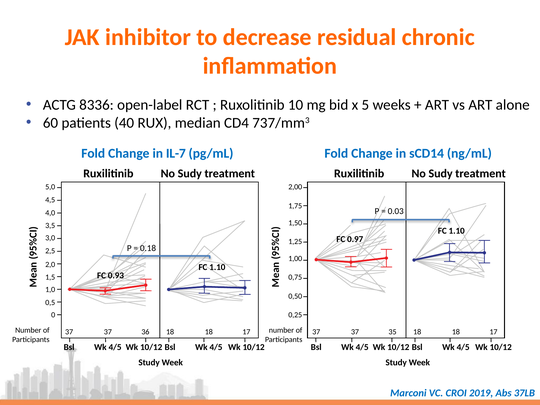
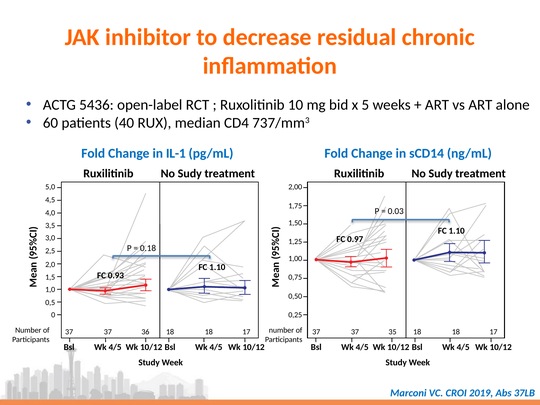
8336: 8336 -> 5436
IL-7: IL-7 -> IL-1
